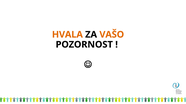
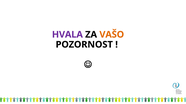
HVALA colour: orange -> purple
